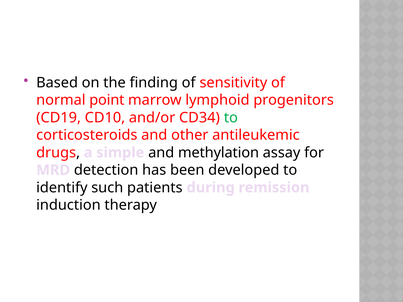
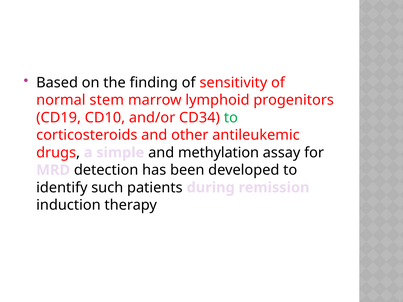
point: point -> stem
